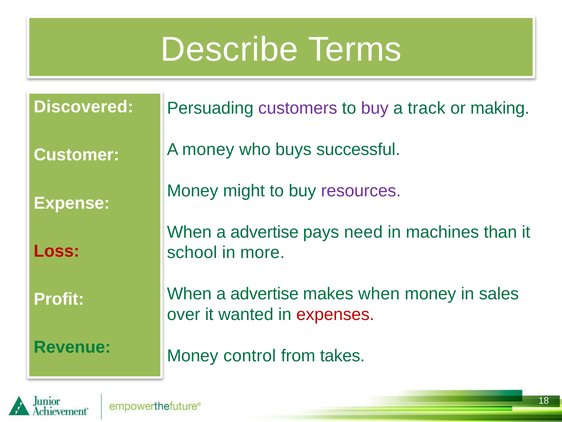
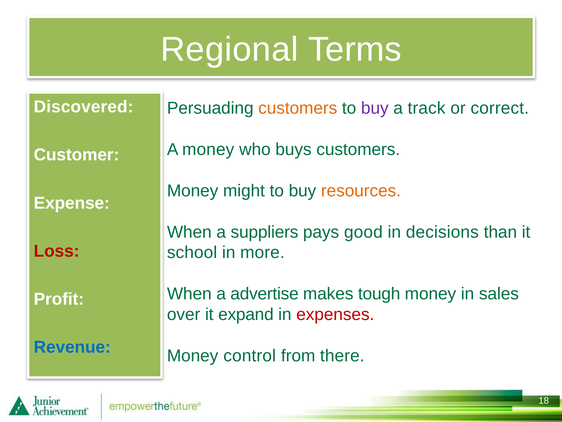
Describe: Describe -> Regional
customers at (298, 108) colour: purple -> orange
making: making -> correct
buys successful: successful -> customers
resources colour: purple -> orange
advertise at (265, 232): advertise -> suppliers
need: need -> good
machines: machines -> decisions
makes when: when -> tough
wanted: wanted -> expand
Revenue colour: green -> blue
takes: takes -> there
